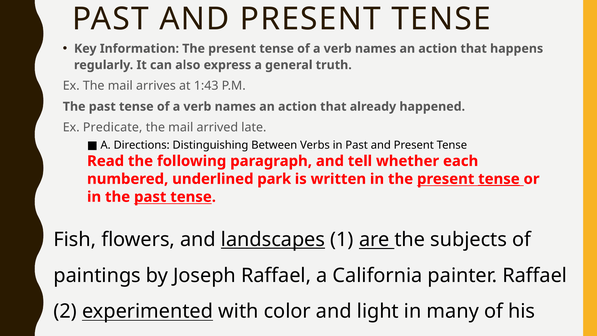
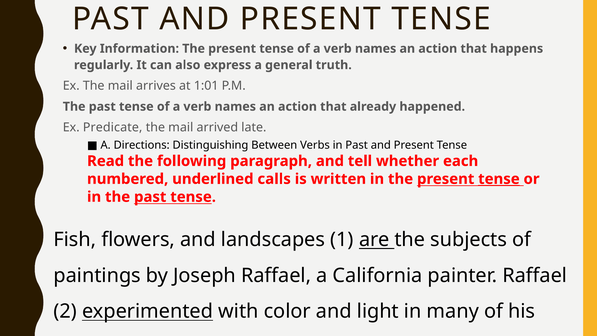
1:43: 1:43 -> 1:01
park: park -> calls
landscapes underline: present -> none
